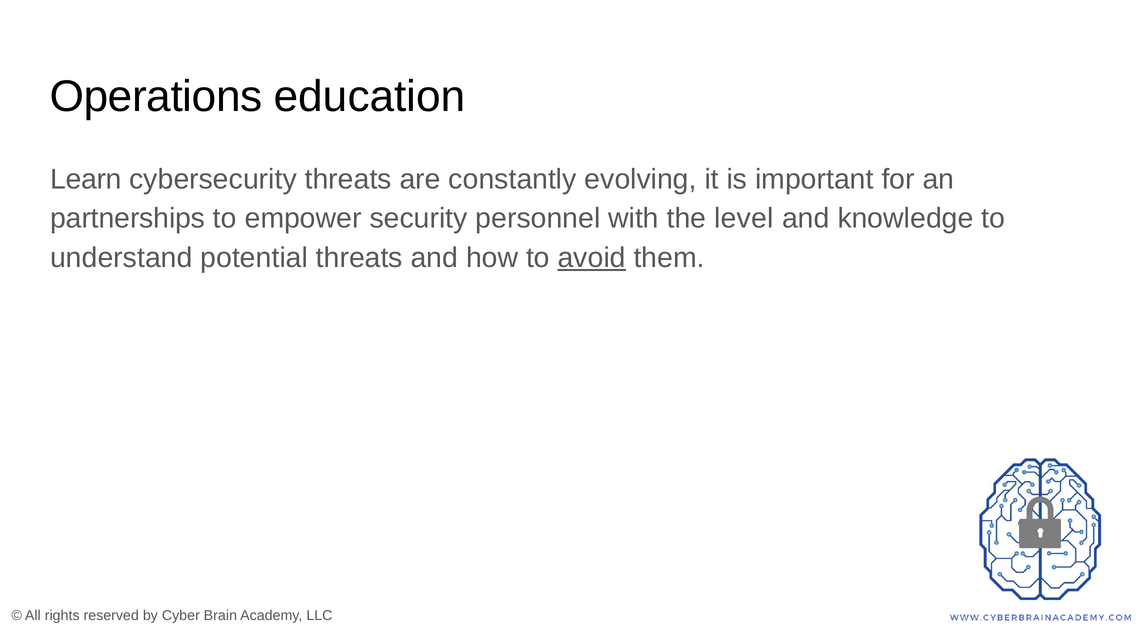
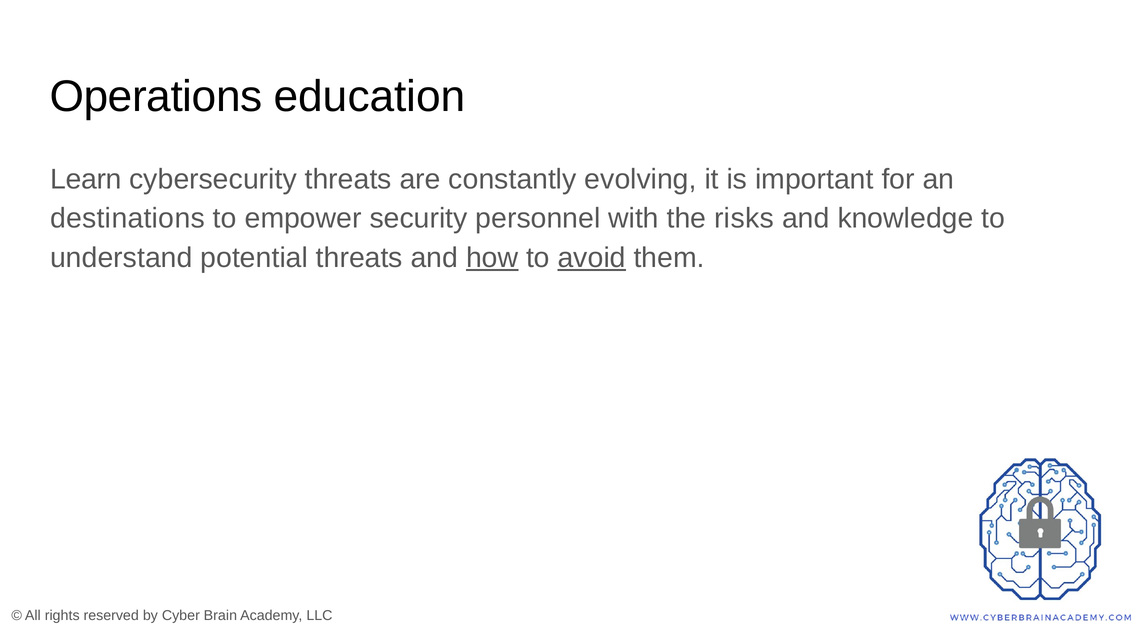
partnerships: partnerships -> destinations
level: level -> risks
how underline: none -> present
